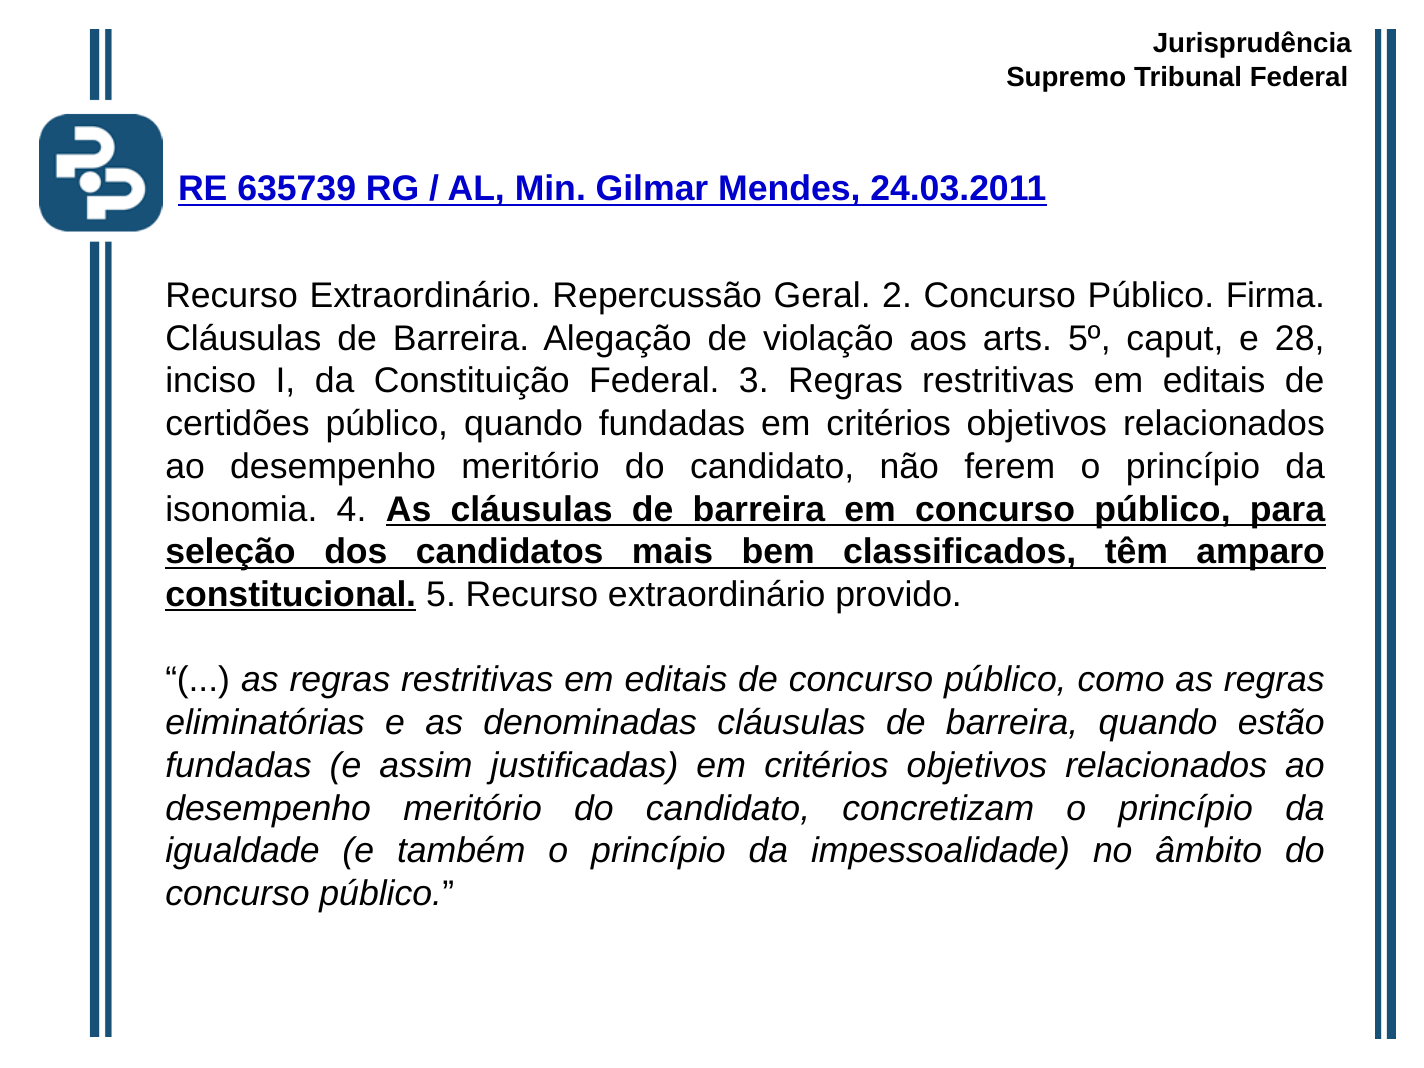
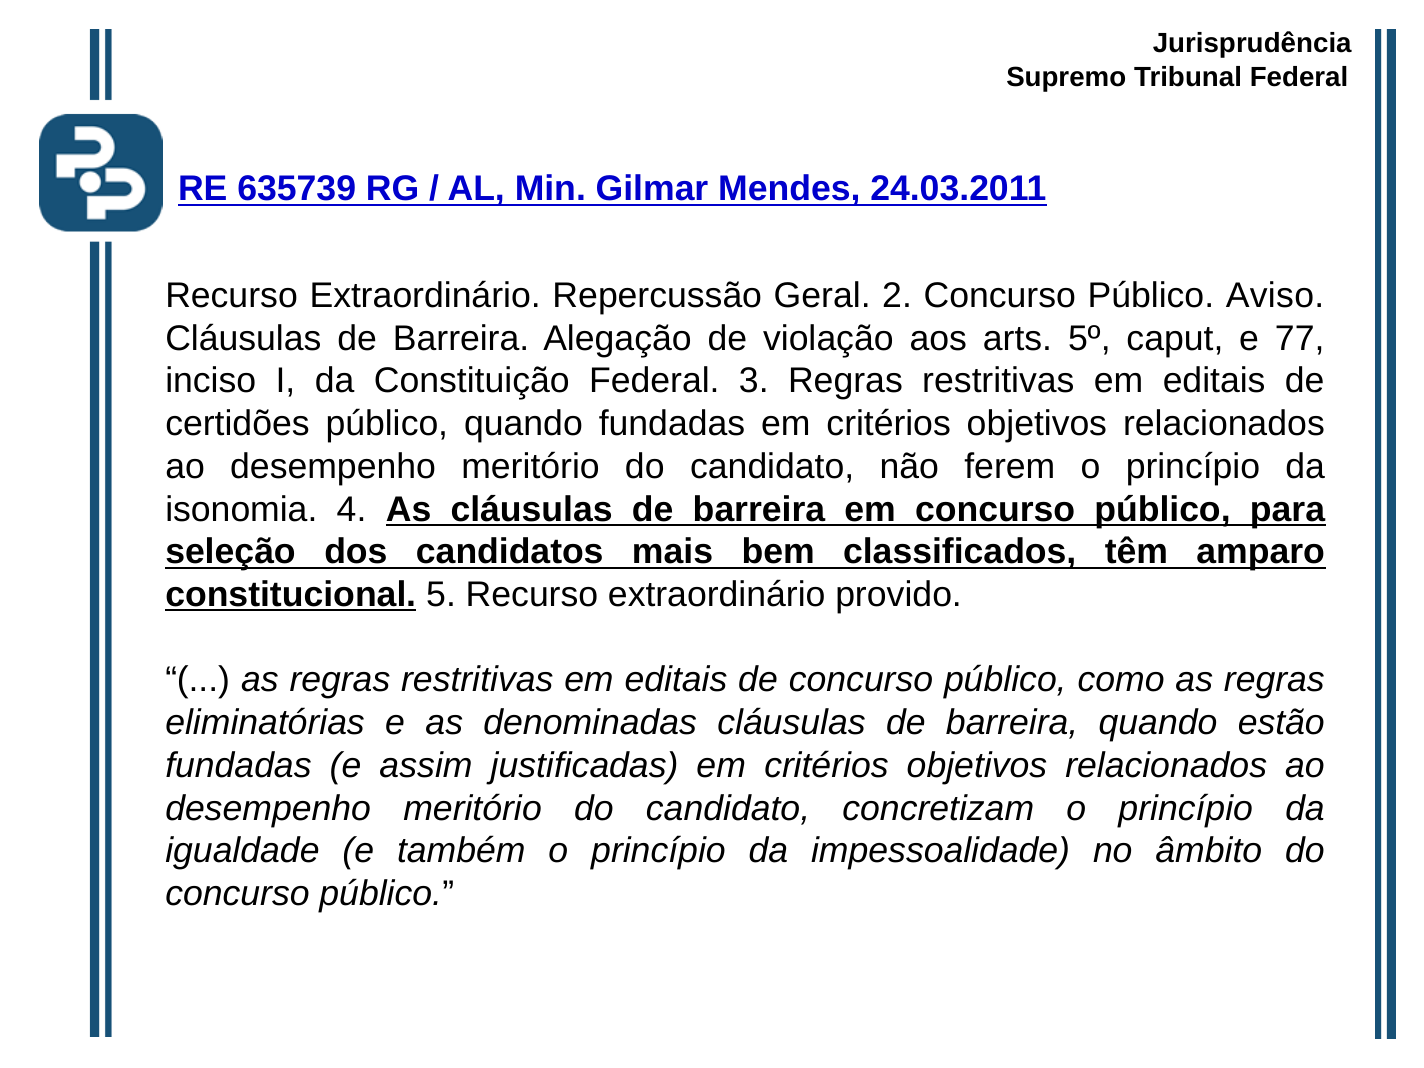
Firma: Firma -> Aviso
28: 28 -> 77
